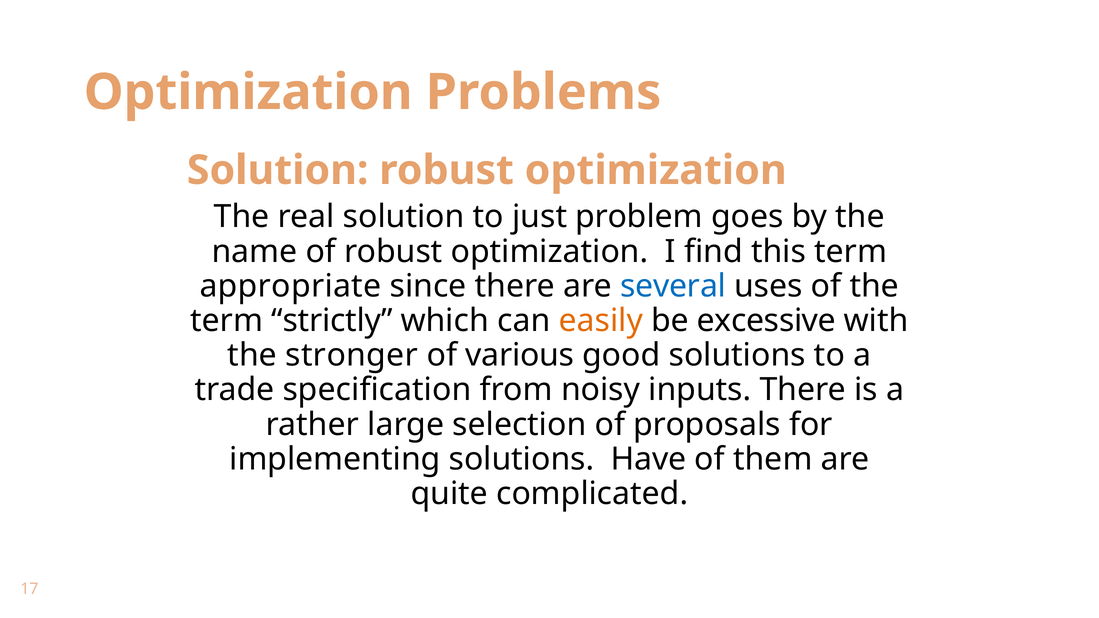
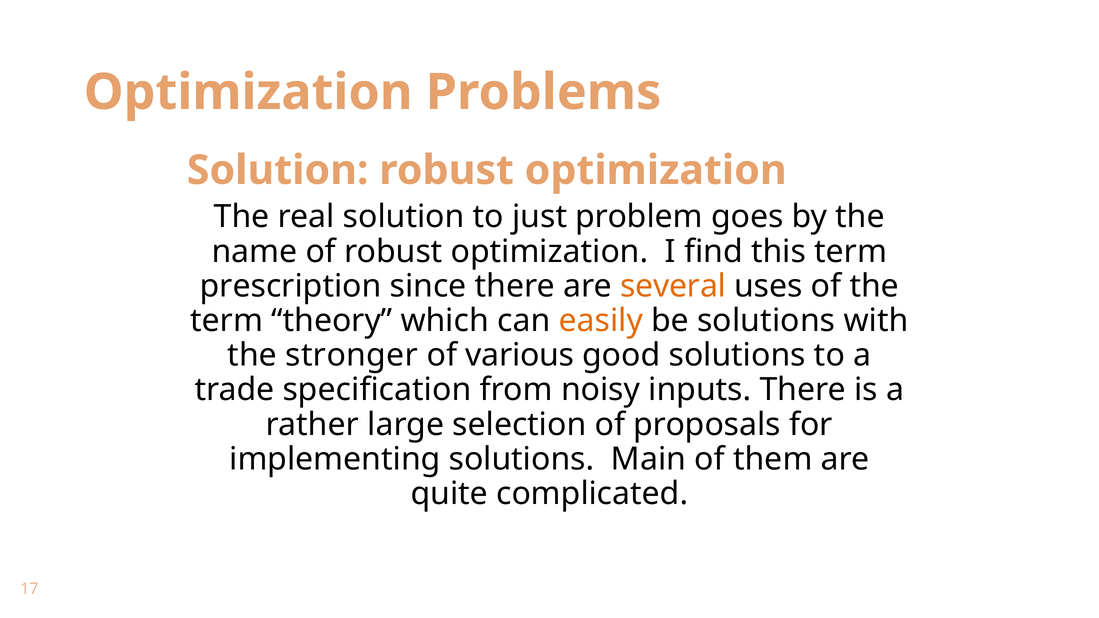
appropriate: appropriate -> prescription
several colour: blue -> orange
strictly: strictly -> theory
be excessive: excessive -> solutions
Have: Have -> Main
